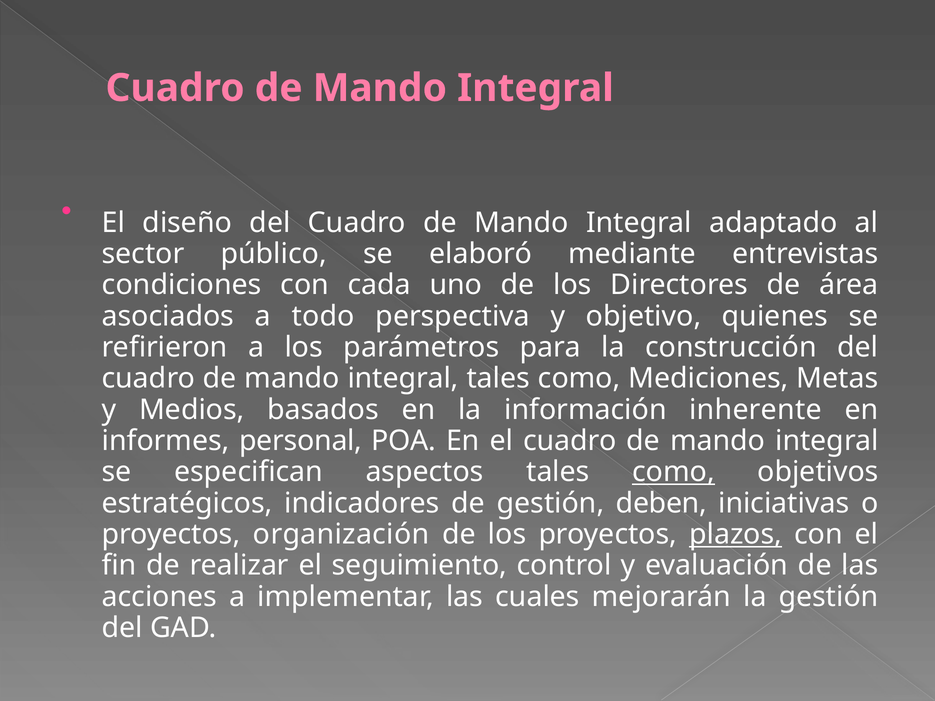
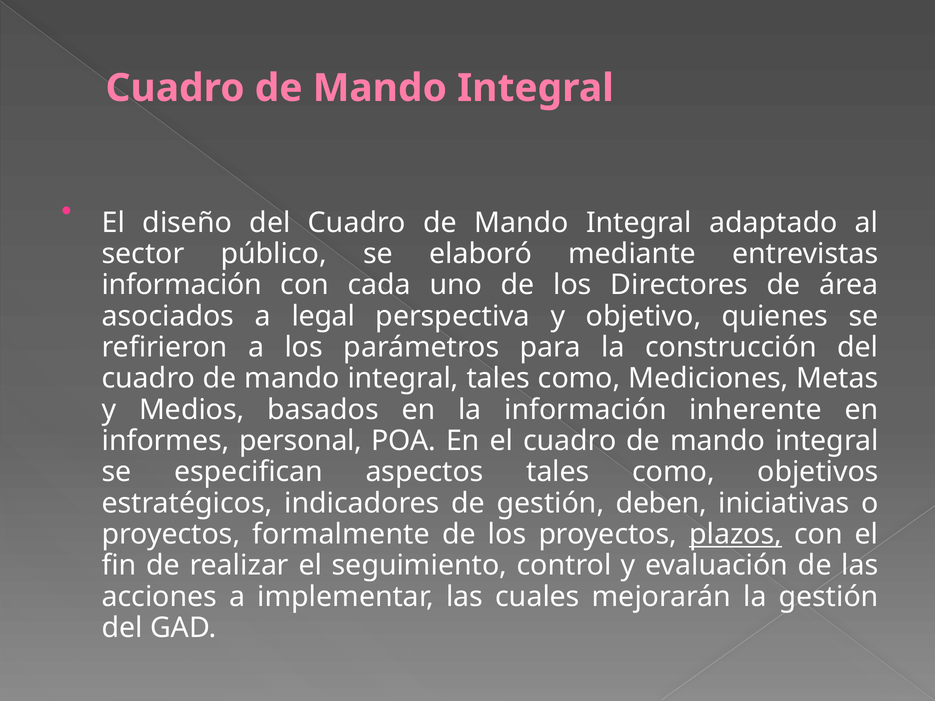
condiciones at (182, 285): condiciones -> información
todo: todo -> legal
como at (674, 472) underline: present -> none
organización: organización -> formalmente
